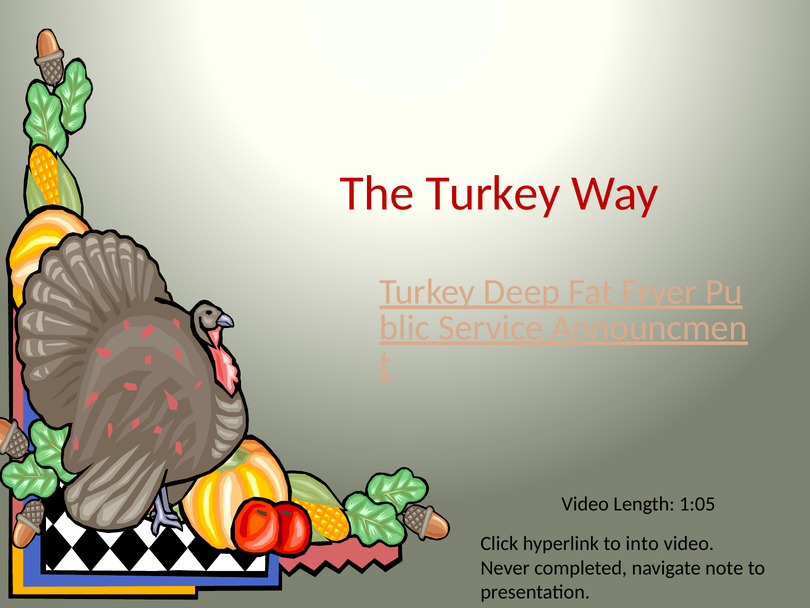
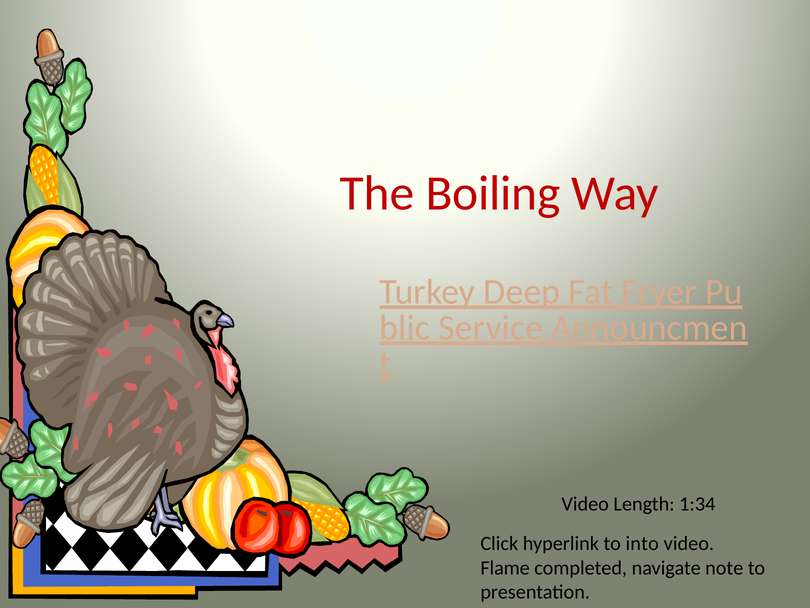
The Turkey: Turkey -> Boiling
1:05: 1:05 -> 1:34
Never: Never -> Flame
